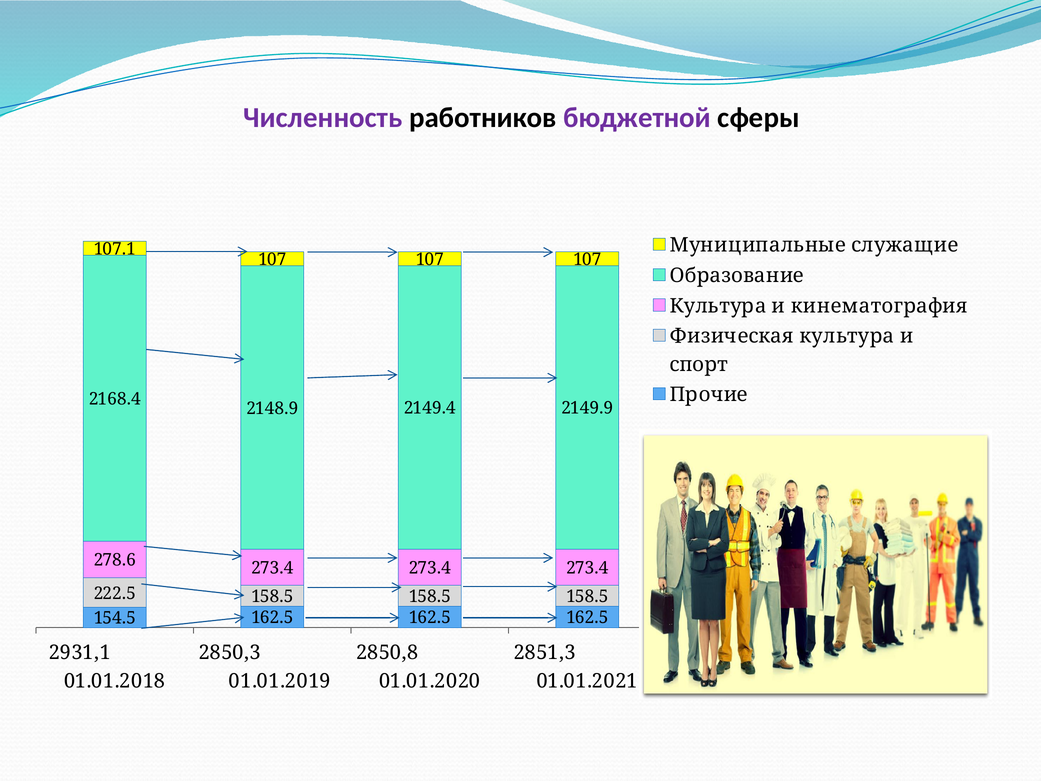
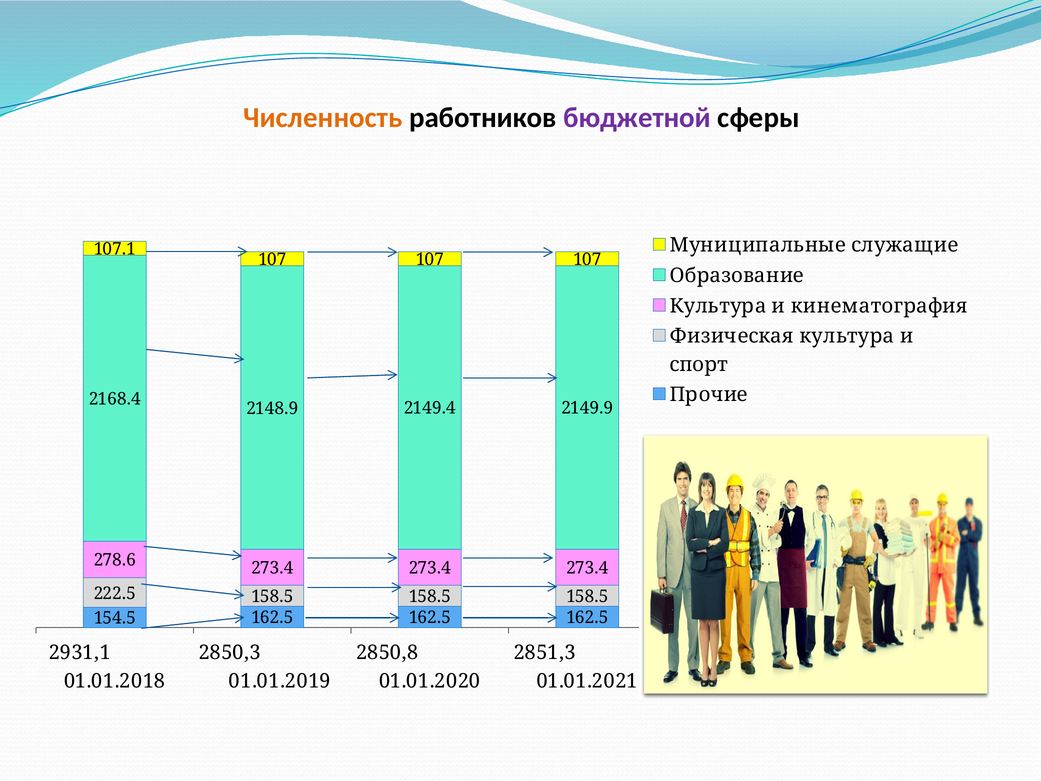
Численность colour: purple -> orange
